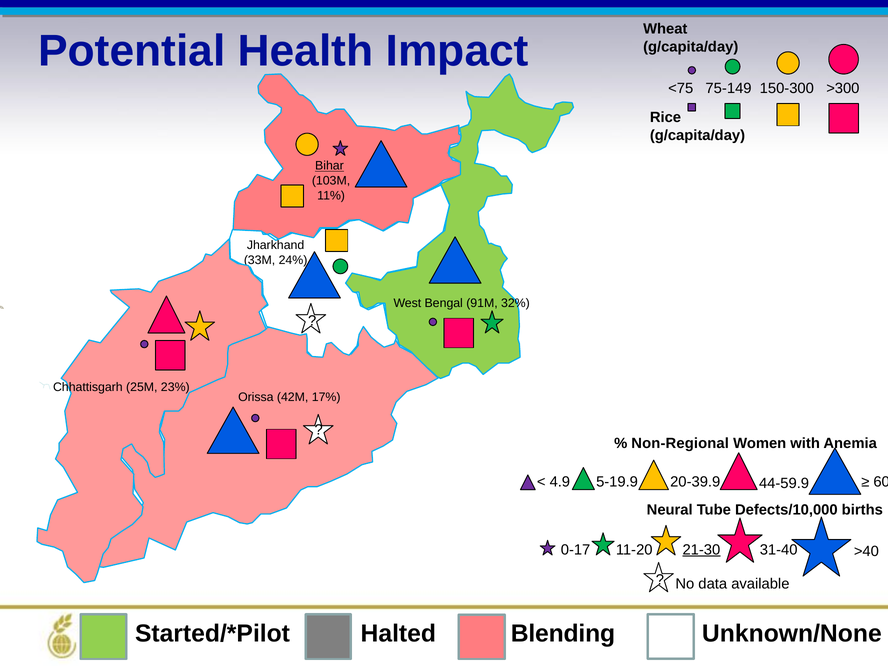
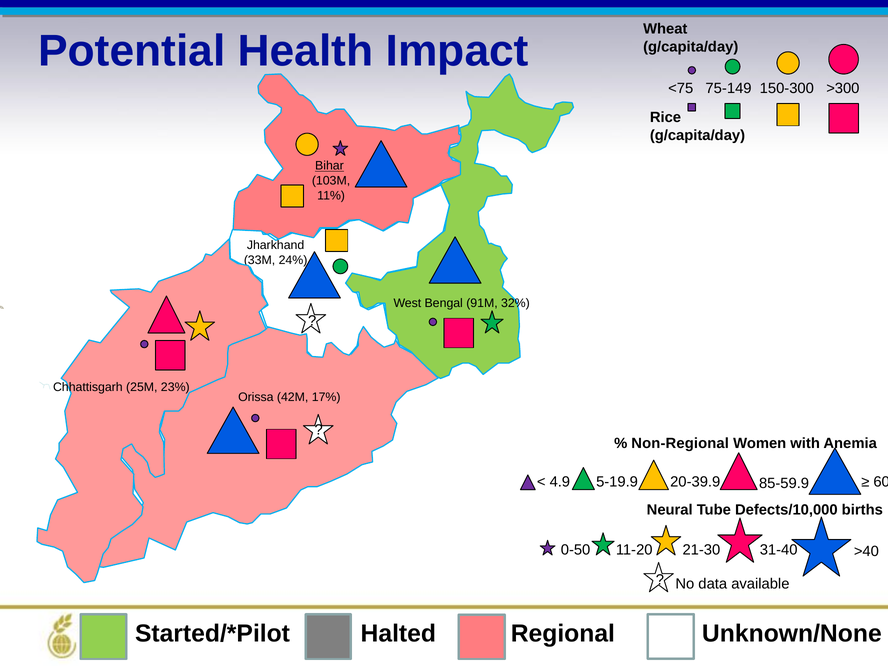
44-59.9: 44-59.9 -> 85-59.9
0-17: 0-17 -> 0-50
21-30 underline: present -> none
Blending: Blending -> Regional
